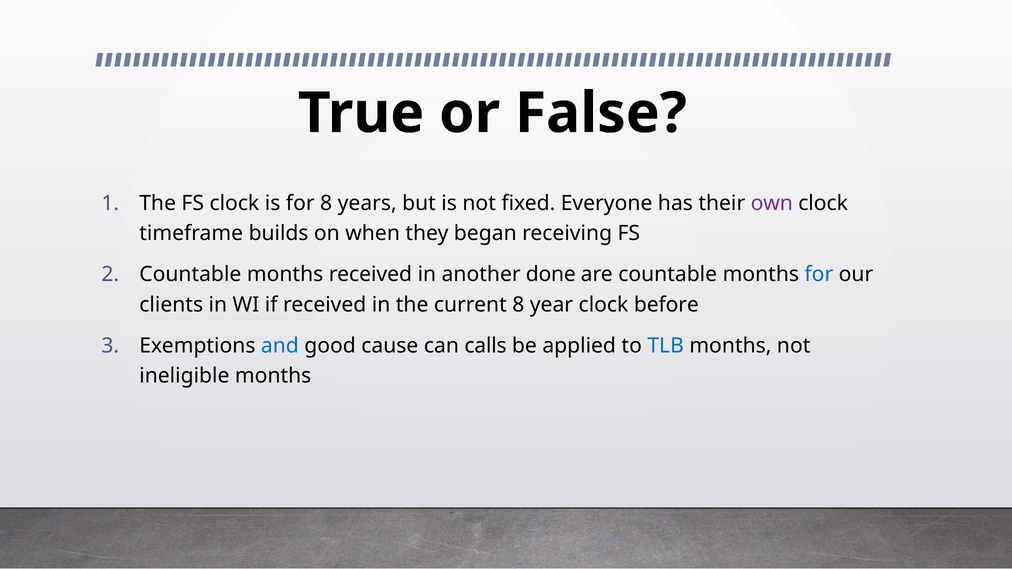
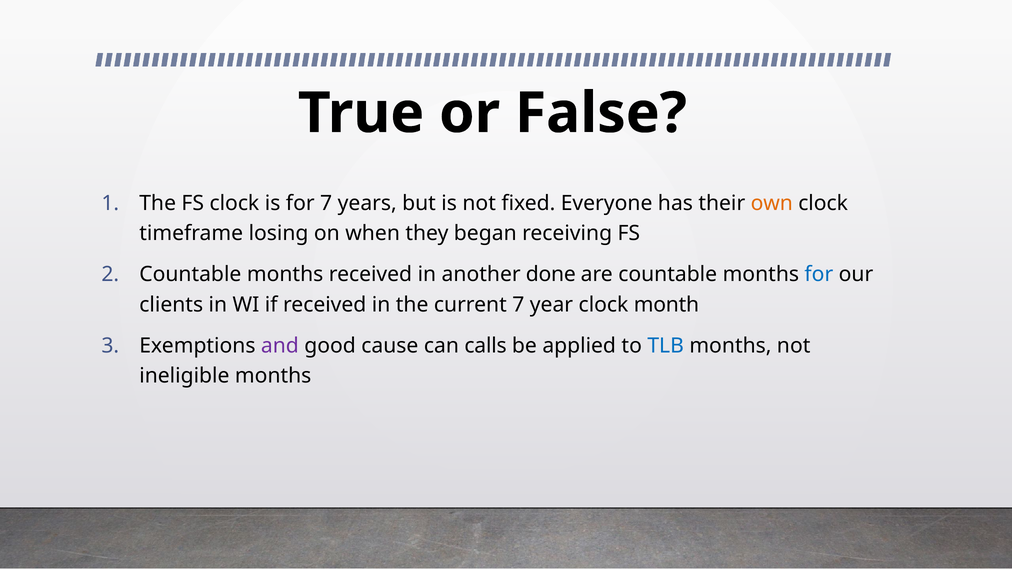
for 8: 8 -> 7
own colour: purple -> orange
builds: builds -> losing
current 8: 8 -> 7
before: before -> month
and colour: blue -> purple
